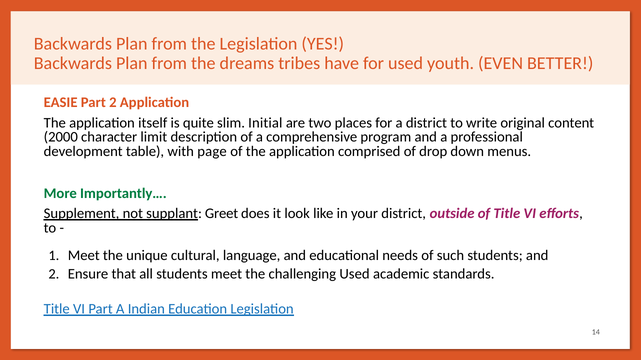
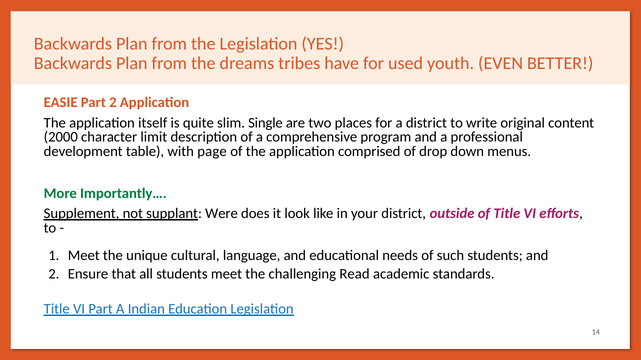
Initial: Initial -> Single
Greet: Greet -> Were
challenging Used: Used -> Read
